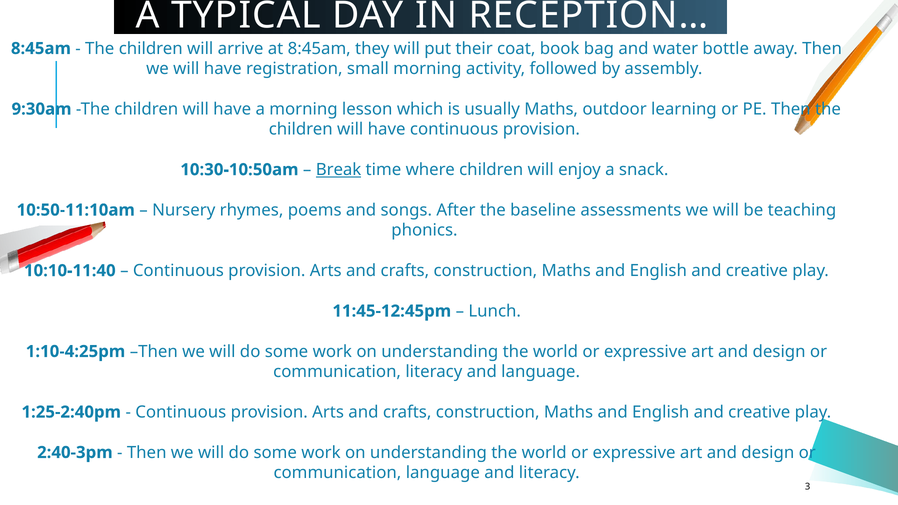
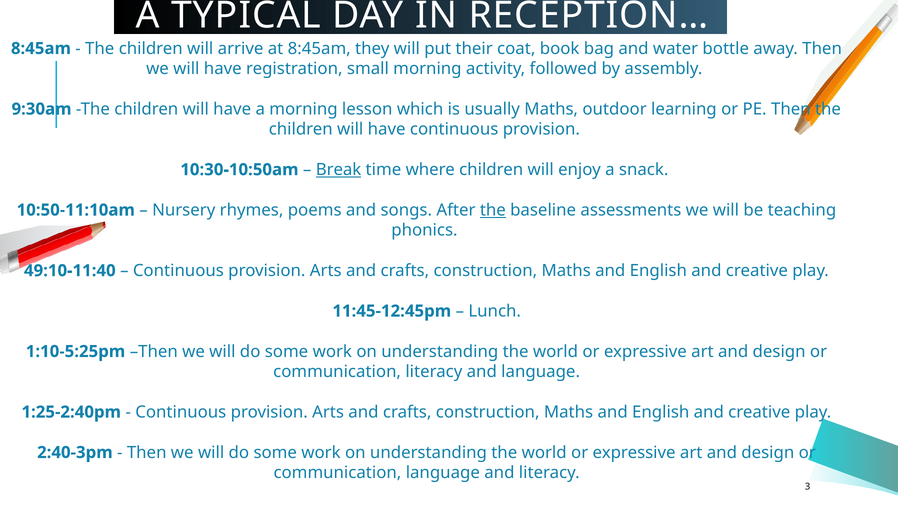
the at (493, 210) underline: none -> present
10:10-11:40: 10:10-11:40 -> 49:10-11:40
1:10-4:25pm: 1:10-4:25pm -> 1:10-5:25pm
